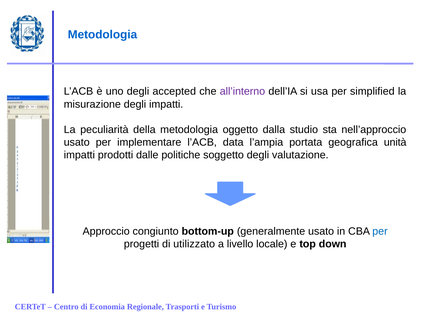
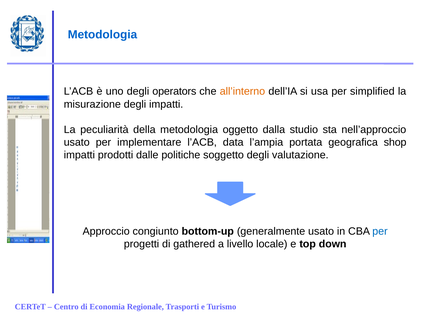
accepted: accepted -> operators
all’interno colour: purple -> orange
unità: unità -> shop
utilizzato: utilizzato -> gathered
